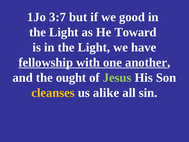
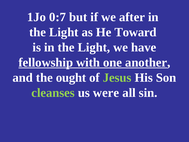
3:7: 3:7 -> 0:7
good: good -> after
cleanses colour: yellow -> light green
alike: alike -> were
